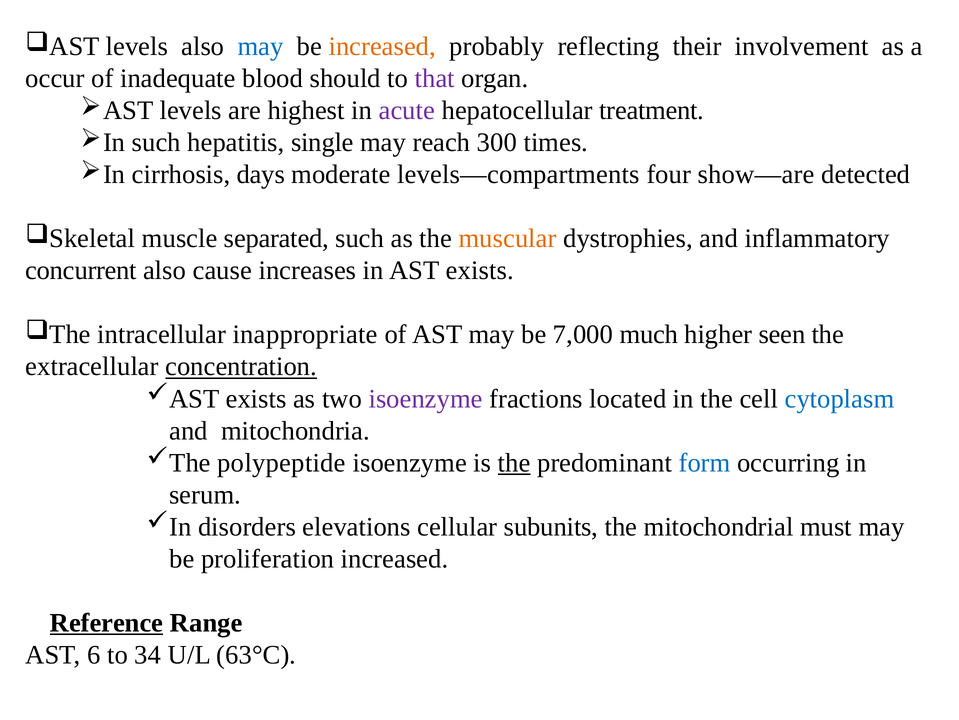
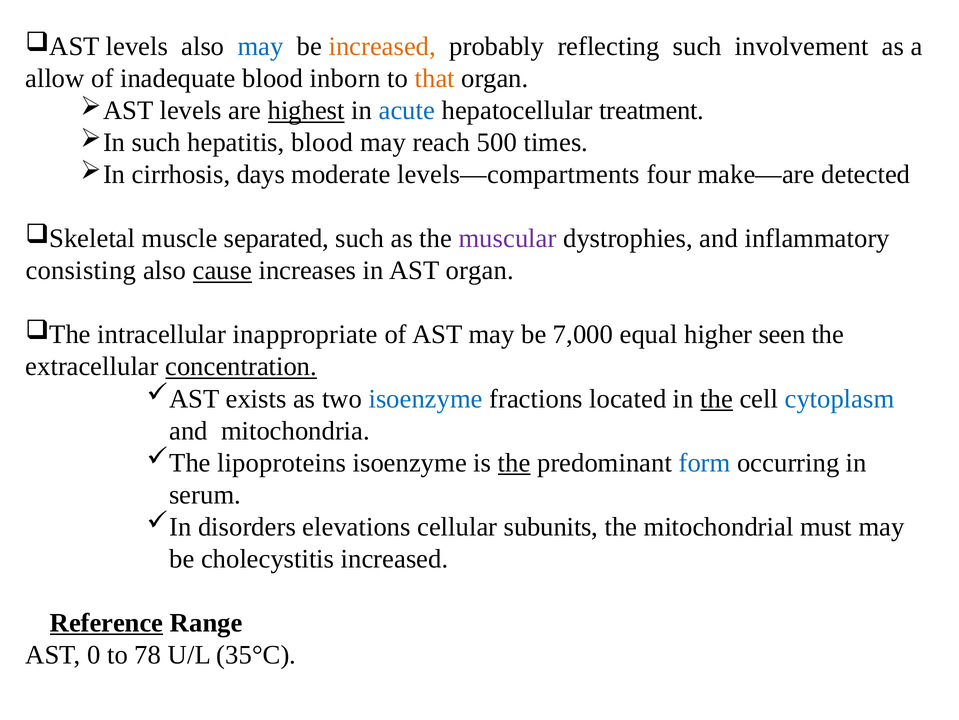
reflecting their: their -> such
occur: occur -> allow
should: should -> inborn
that colour: purple -> orange
highest underline: none -> present
acute colour: purple -> blue
hepatitis single: single -> blood
300: 300 -> 500
show—are: show—are -> make—are
muscular colour: orange -> purple
concurrent: concurrent -> consisting
cause underline: none -> present
AST exists: exists -> organ
much: much -> equal
isoenzyme at (426, 398) colour: purple -> blue
the at (717, 398) underline: none -> present
polypeptide: polypeptide -> lipoproteins
proliferation: proliferation -> cholecystitis
6: 6 -> 0
34: 34 -> 78
63°C: 63°C -> 35°C
